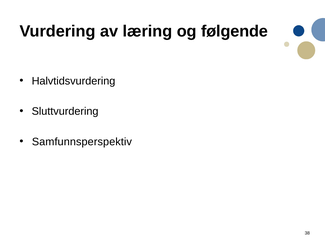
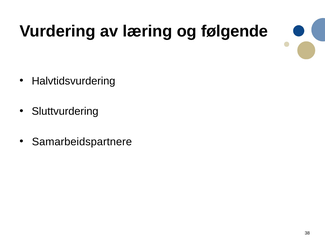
Samfunnsperspektiv: Samfunnsperspektiv -> Samarbeidspartnere
